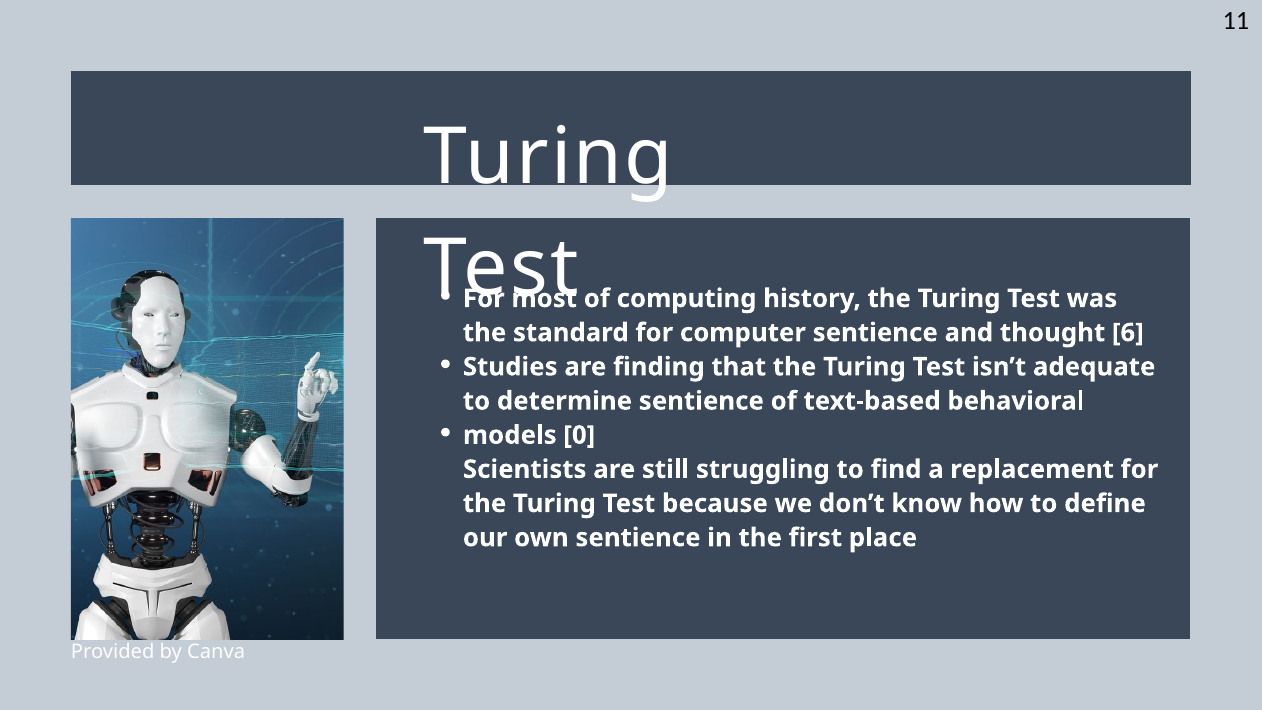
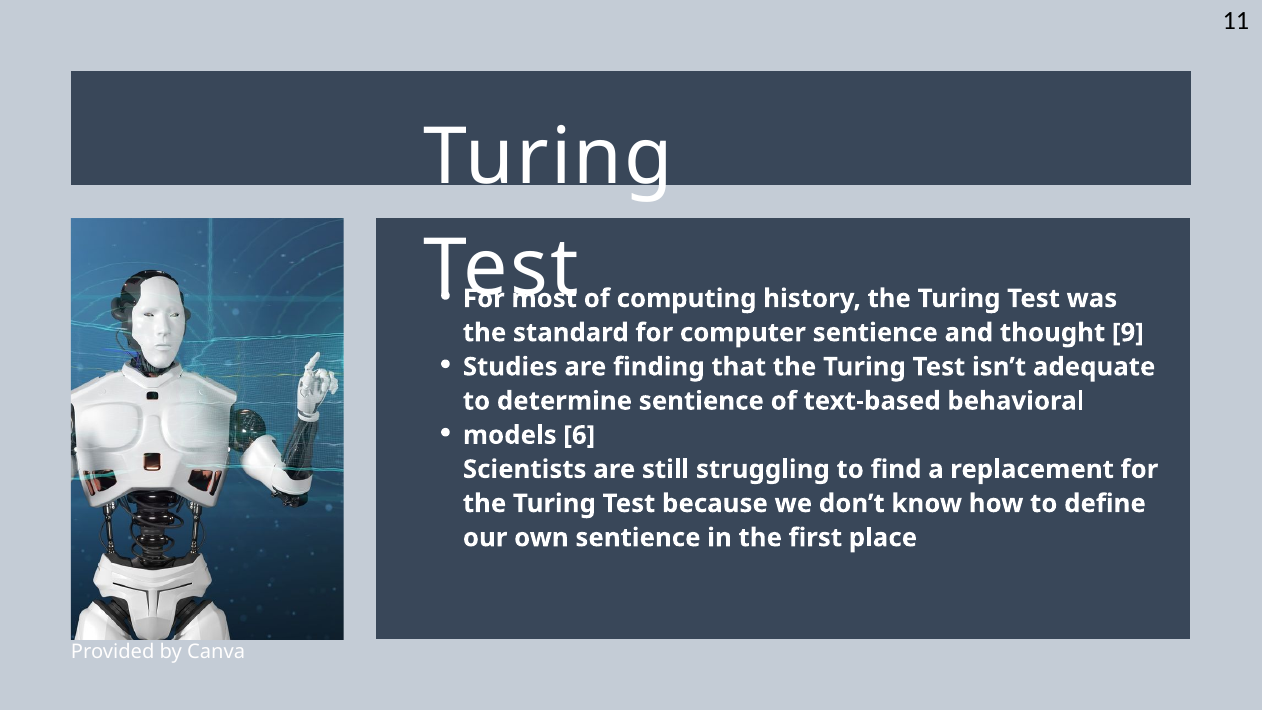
6: 6 -> 9
0: 0 -> 6
